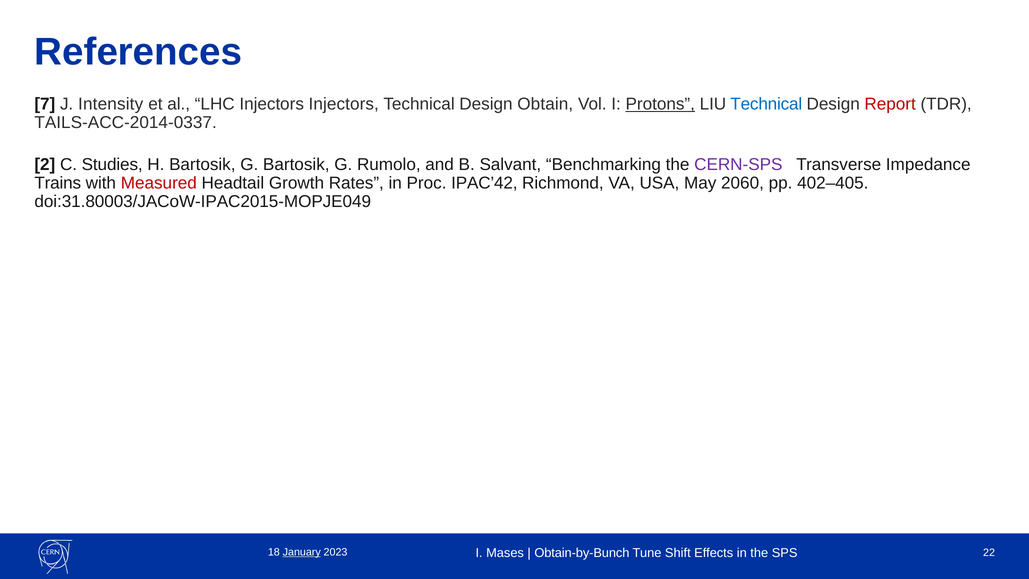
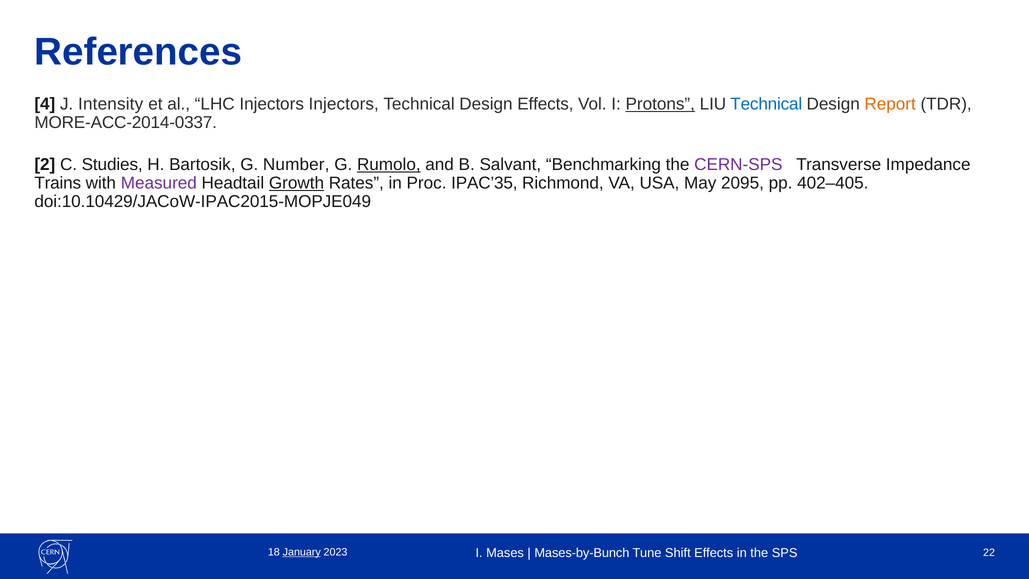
7: 7 -> 4
Design Obtain: Obtain -> Effects
Report colour: red -> orange
TAILS-ACC-2014-0337: TAILS-ACC-2014-0337 -> MORE-ACC-2014-0337
G Bartosik: Bartosik -> Number
Rumolo underline: none -> present
Measured colour: red -> purple
Growth underline: none -> present
IPAC’42: IPAC’42 -> IPAC’35
2060: 2060 -> 2095
doi:31.80003/JACoW-IPAC2015-MOPJE049: doi:31.80003/JACoW-IPAC2015-MOPJE049 -> doi:10.10429/JACoW-IPAC2015-MOPJE049
Obtain-by-Bunch: Obtain-by-Bunch -> Mases-by-Bunch
